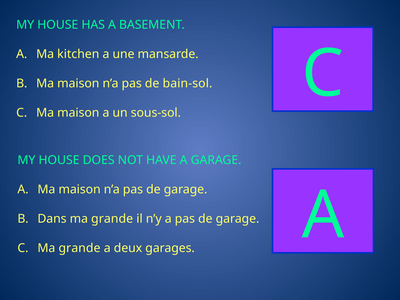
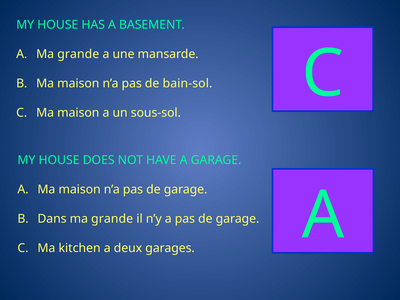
A Ma kitchen: kitchen -> grande
C Ma grande: grande -> kitchen
